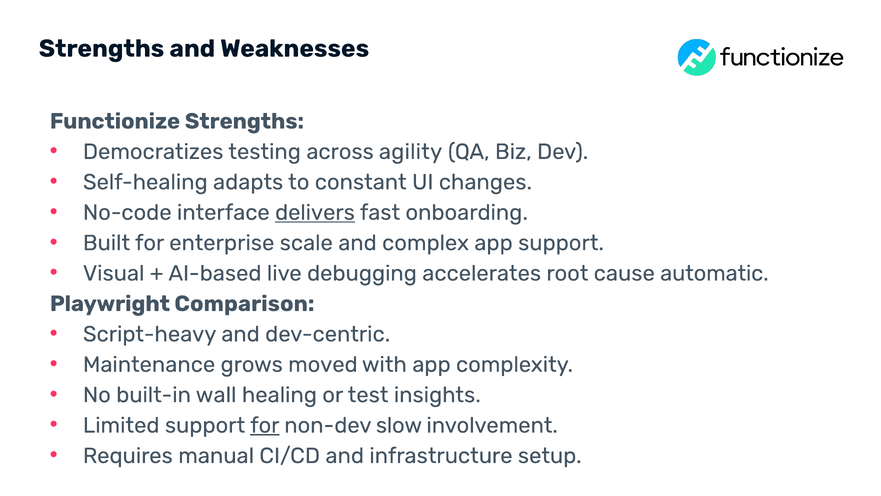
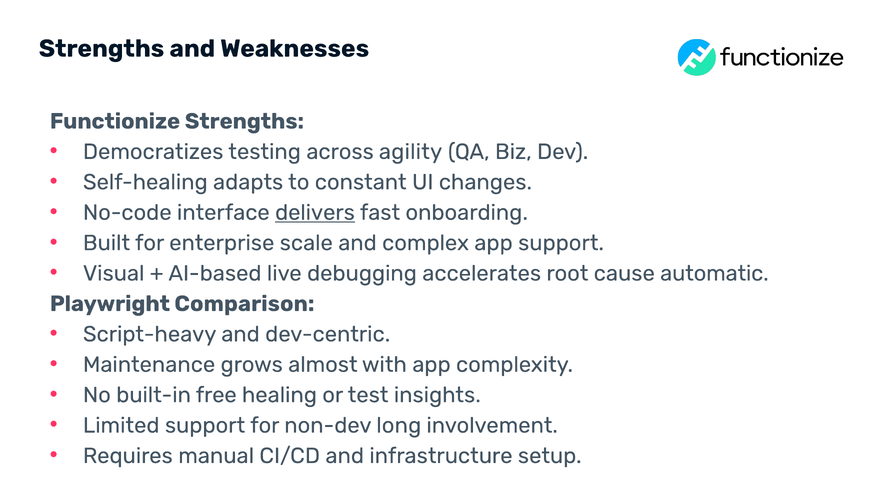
moved: moved -> almost
wall: wall -> free
for at (265, 425) underline: present -> none
slow: slow -> long
